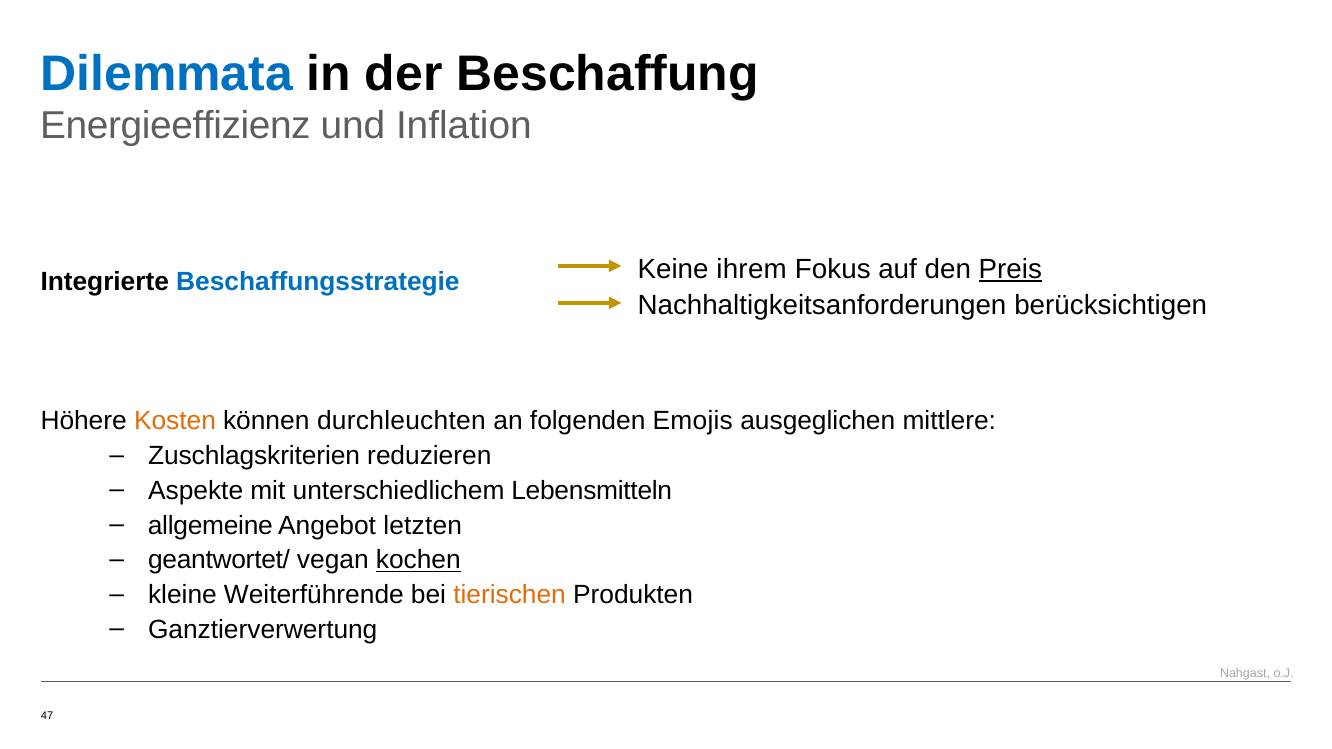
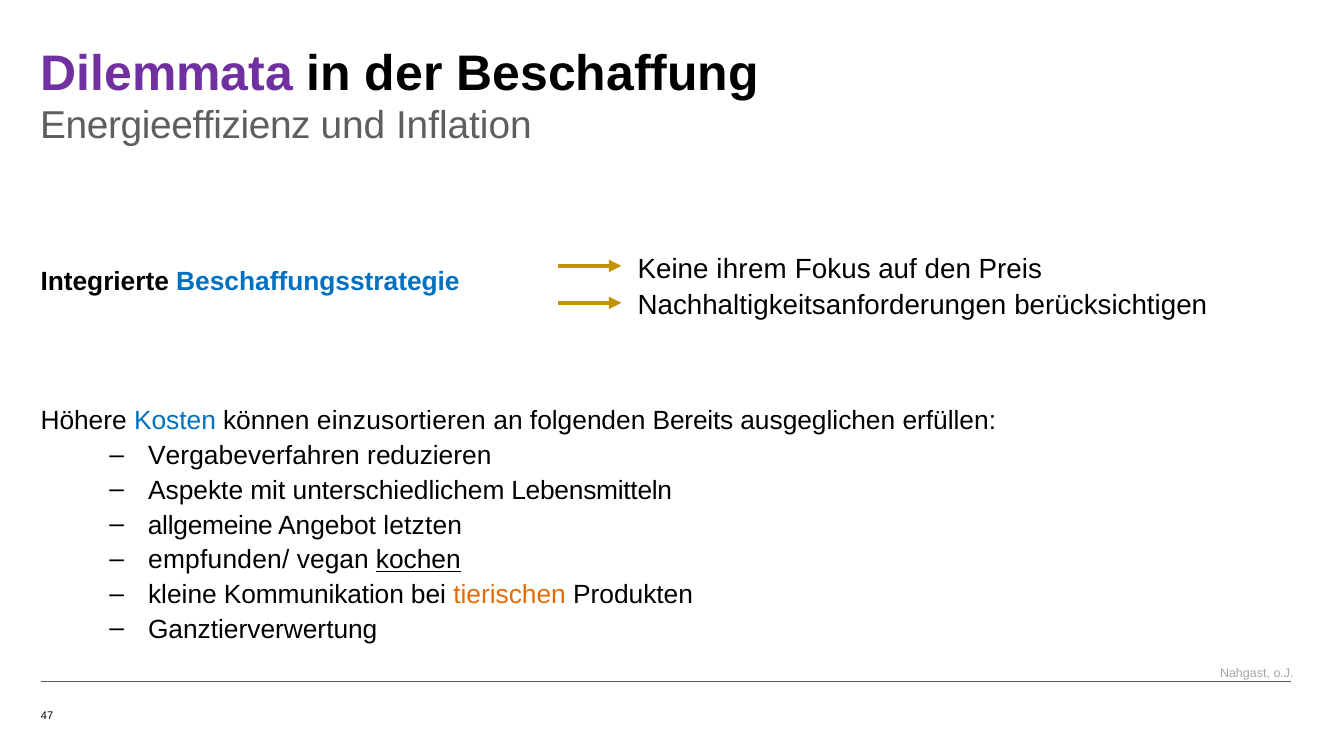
Dilemmata colour: blue -> purple
Preis underline: present -> none
Kosten colour: orange -> blue
durchleuchten: durchleuchten -> einzusortieren
Emojis: Emojis -> Bereits
mittlere: mittlere -> erfüllen
Zuschlagskriterien: Zuschlagskriterien -> Vergabeverfahren
geantwortet/: geantwortet/ -> empfunden/
Weiterführende: Weiterführende -> Kommunikation
